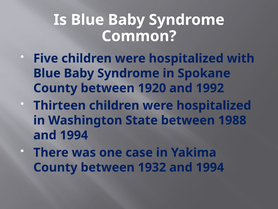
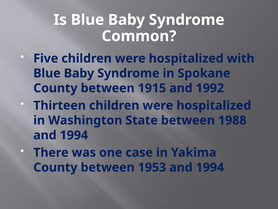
1920: 1920 -> 1915
1932: 1932 -> 1953
